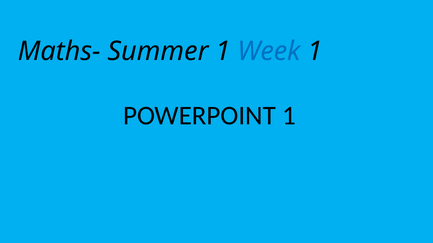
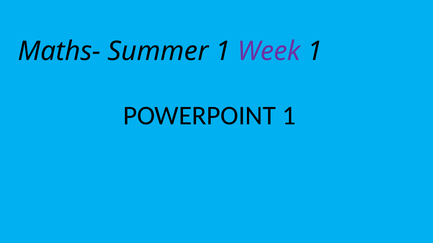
Week colour: blue -> purple
